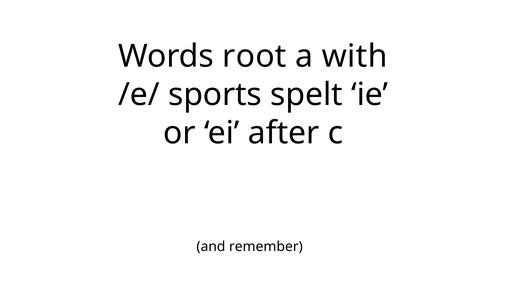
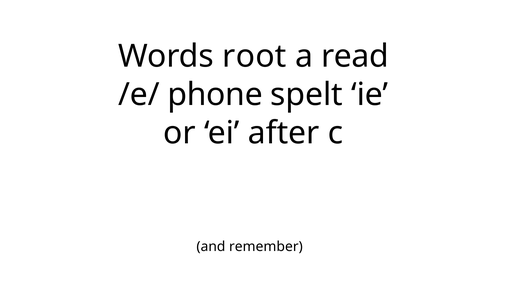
with: with -> read
sports: sports -> phone
